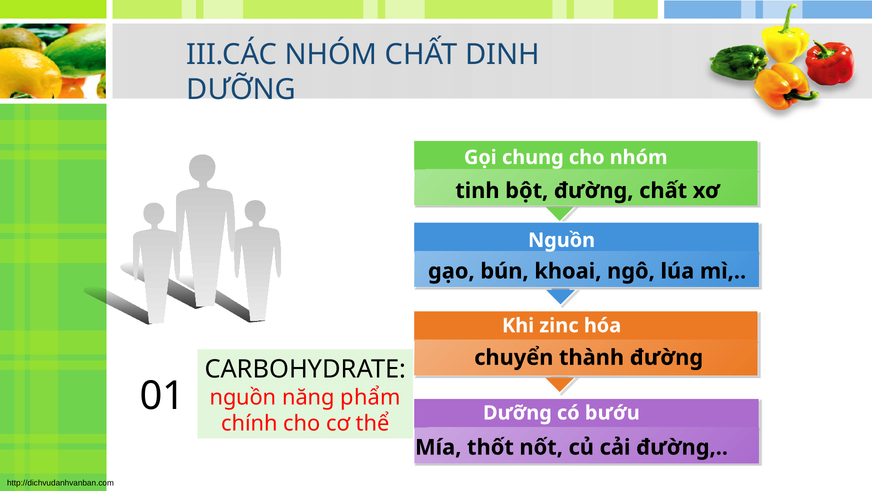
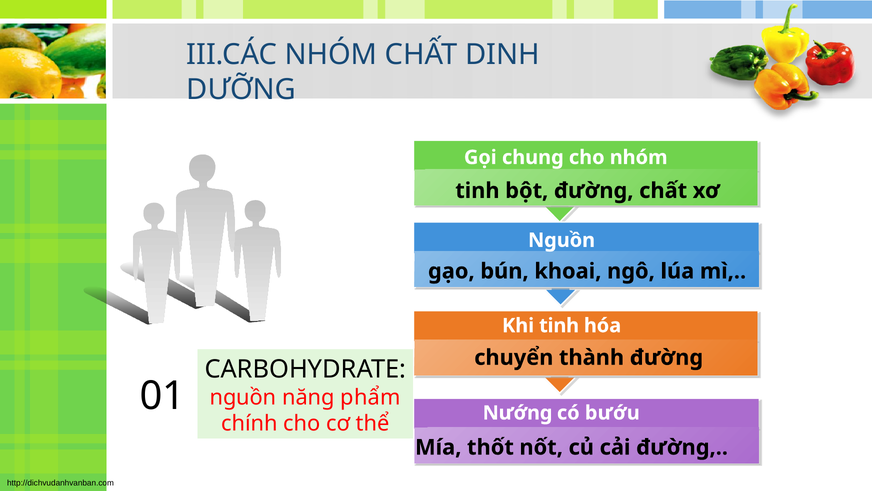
Khi zinc: zinc -> tinh
Dưỡng at (517, 413): Dưỡng -> Nướng
